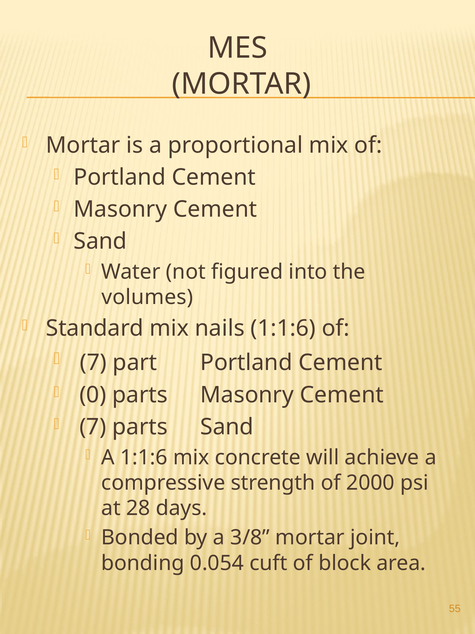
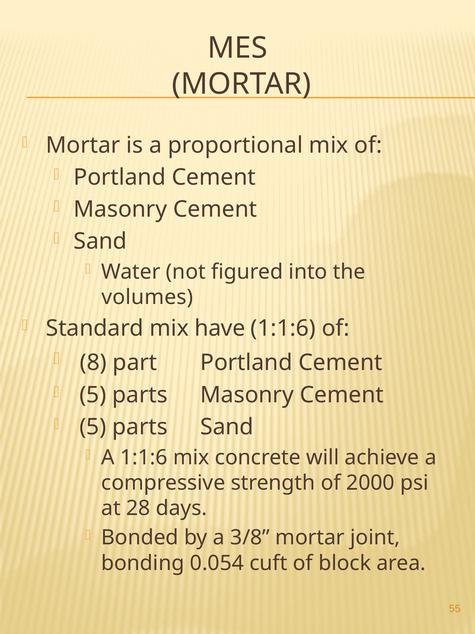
nails: nails -> have
7 at (93, 362): 7 -> 8
0 at (93, 394): 0 -> 5
7 at (93, 426): 7 -> 5
